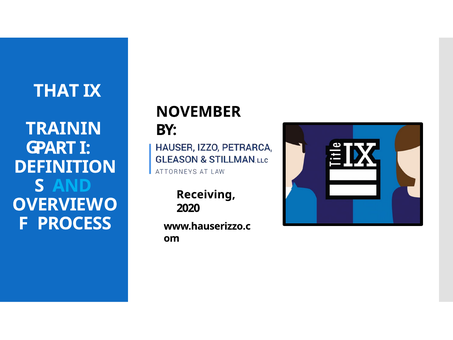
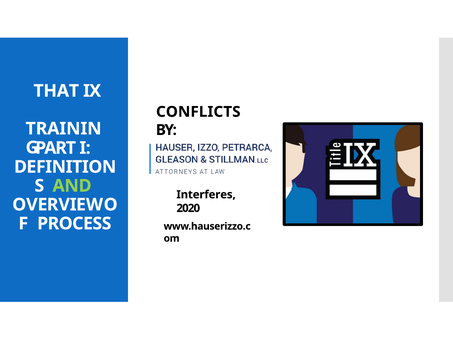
NOVEMBER: NOVEMBER -> CONFLICTS
AND colour: light blue -> light green
Receiving: Receiving -> Interferes
